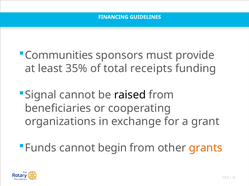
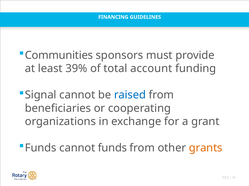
35%: 35% -> 39%
receipts: receipts -> account
raised colour: black -> blue
cannot begin: begin -> funds
